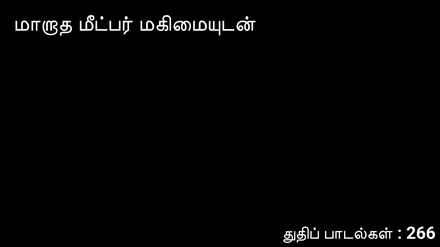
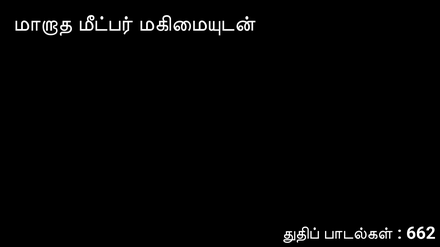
266: 266 -> 662
